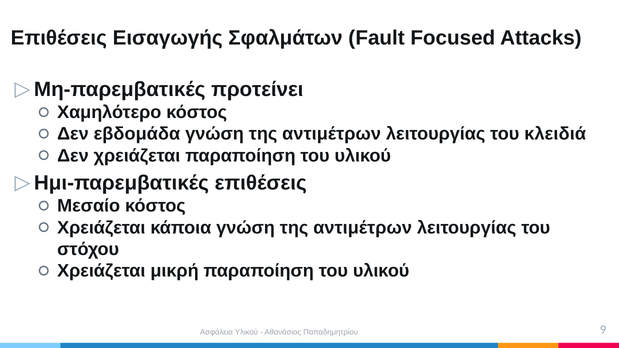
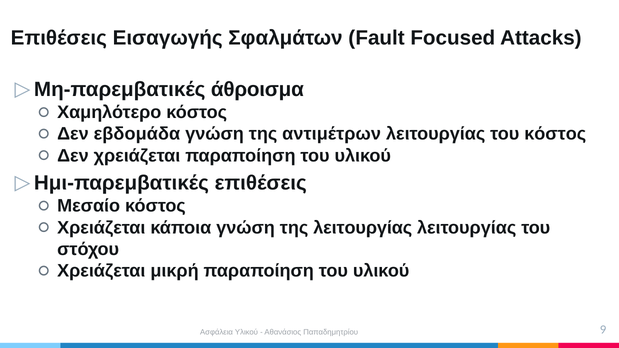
προτείνει: προτείνει -> άθροισμα
του κλειδιά: κλειδιά -> κόστος
κάποια γνώση της αντιμέτρων: αντιμέτρων -> λειτουργίας
